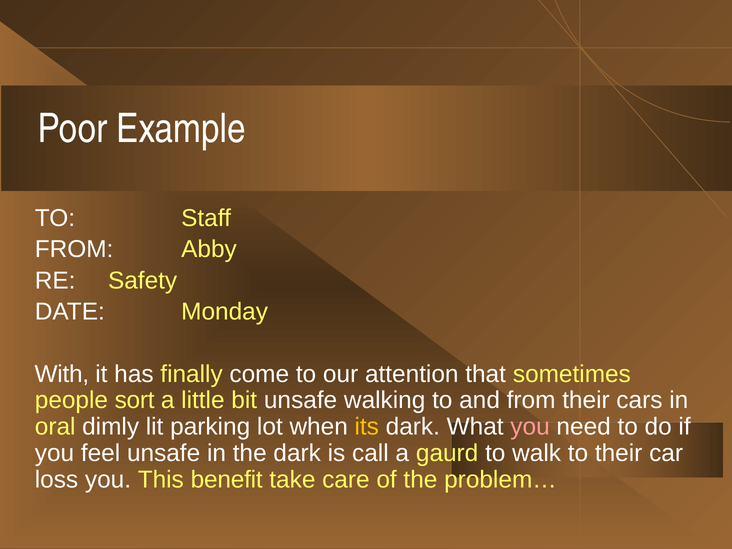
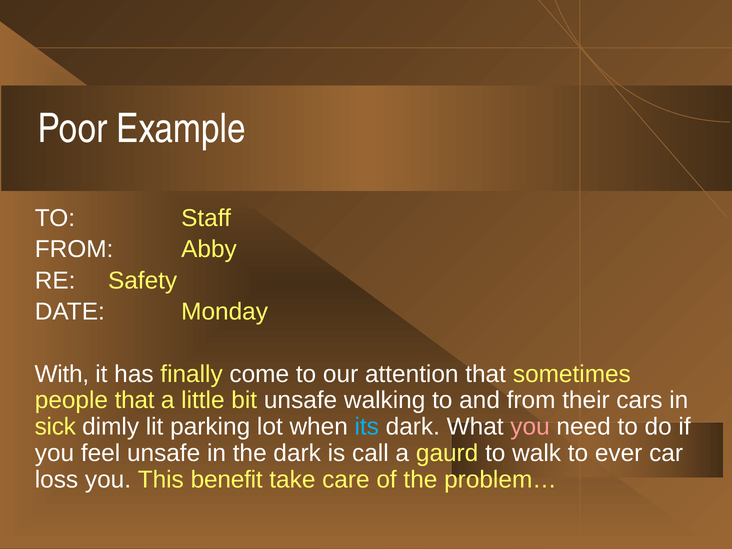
people sort: sort -> that
oral: oral -> sick
its colour: yellow -> light blue
to their: their -> ever
